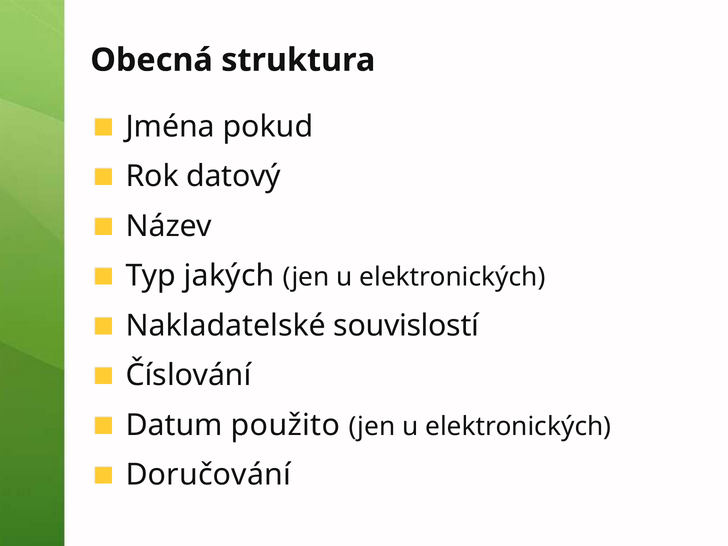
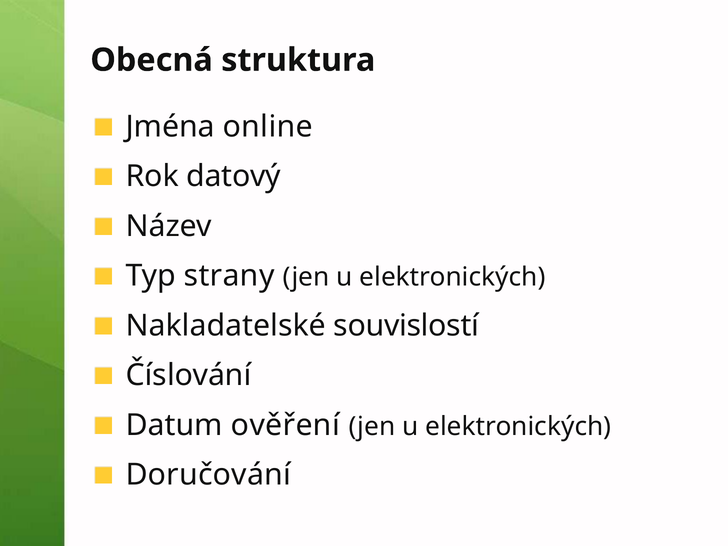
pokud: pokud -> online
jakých: jakých -> strany
použito: použito -> ověření
